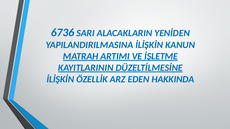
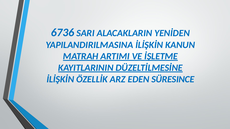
HAKKINDA: HAKKINDA -> SÜRESINCE
